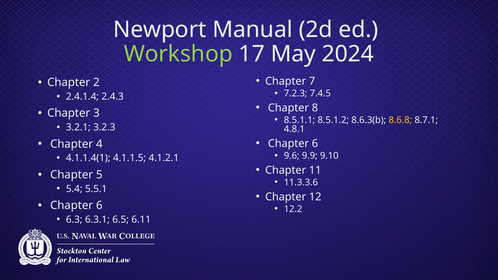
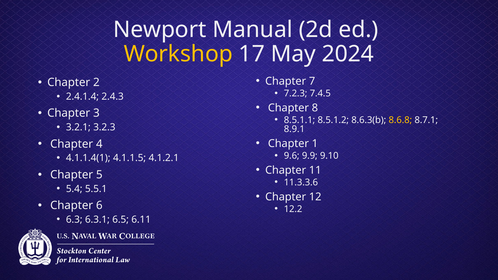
Workshop colour: light green -> yellow
4.8.1: 4.8.1 -> 8.9.1
6 at (315, 144): 6 -> 1
